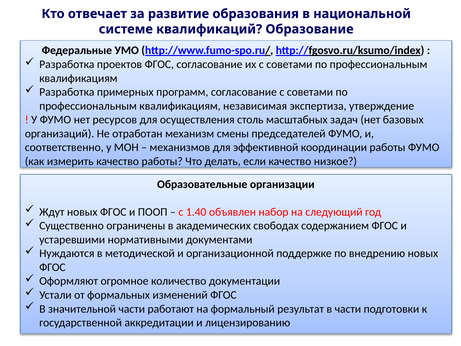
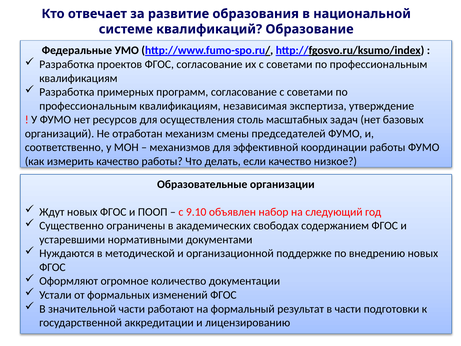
1.40: 1.40 -> 9.10
